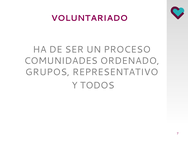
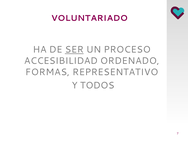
SER underline: none -> present
COMUNIDADES: COMUNIDADES -> ACCESIBILIDAD
GRUPOS: GRUPOS -> FORMAS
